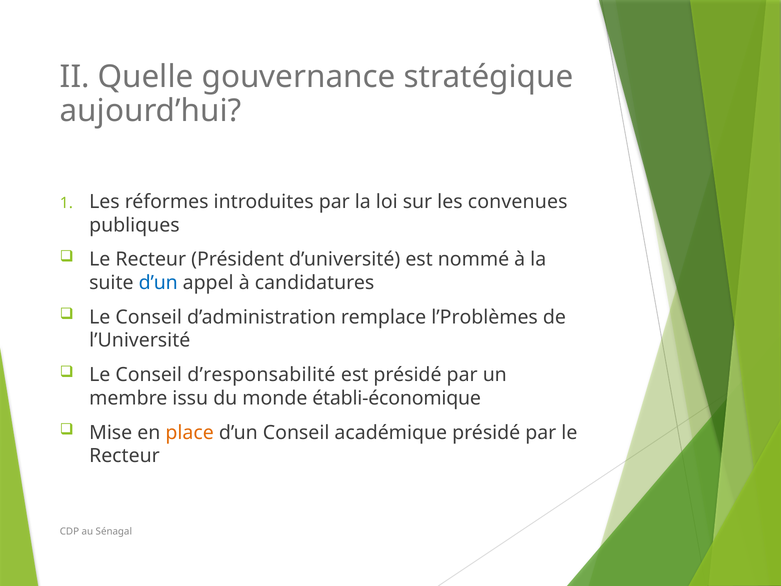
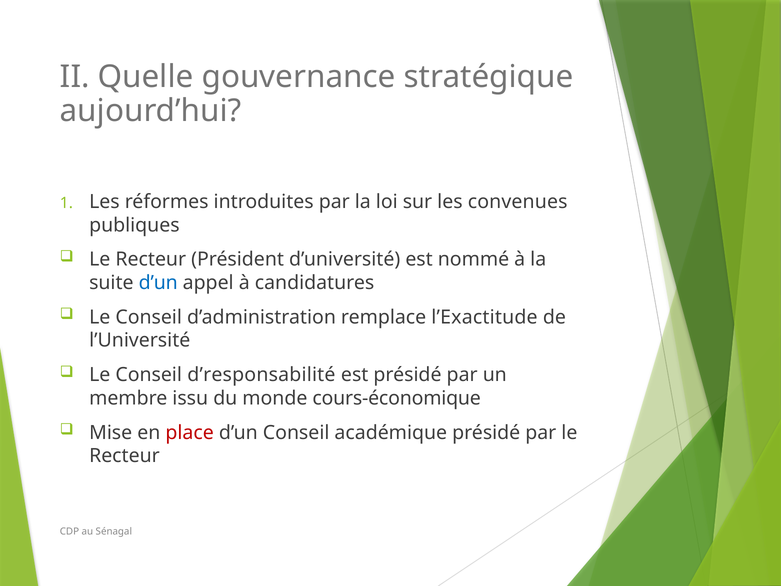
l’Problèmes: l’Problèmes -> l’Exactitude
établi-économique: établi-économique -> cours-économique
place colour: orange -> red
